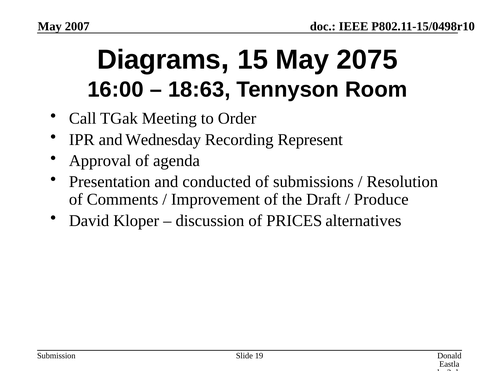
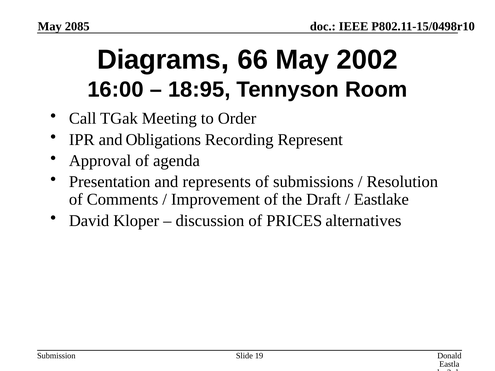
2007: 2007 -> 2085
15: 15 -> 66
2075: 2075 -> 2002
18:63: 18:63 -> 18:95
Wednesday: Wednesday -> Obligations
conducted: conducted -> represents
Produce: Produce -> Eastlake
